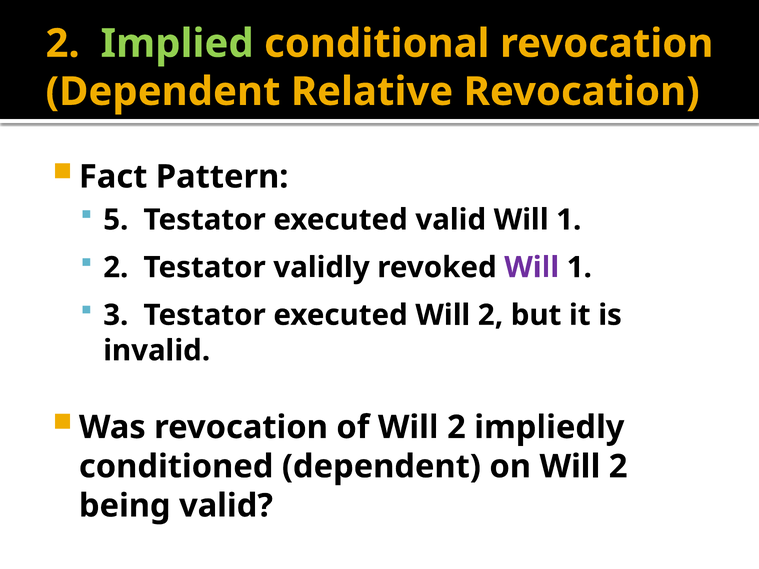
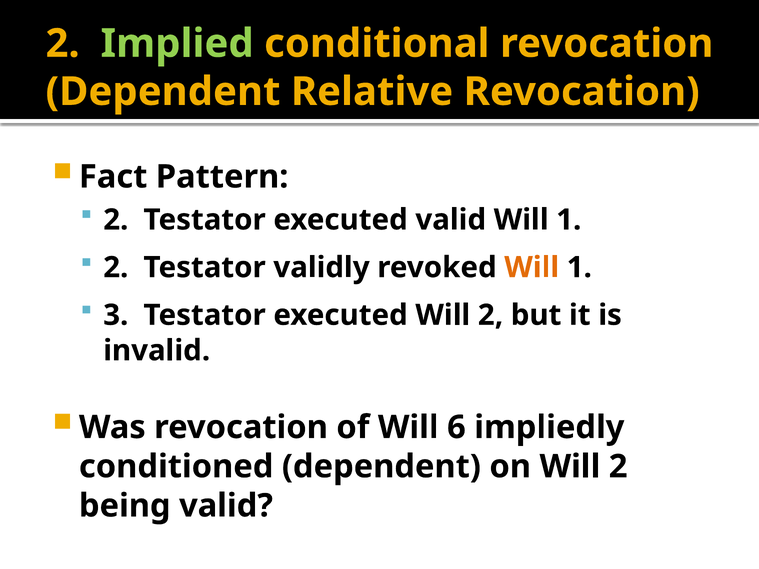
5 at (116, 220): 5 -> 2
Will at (532, 268) colour: purple -> orange
of Will 2: 2 -> 6
